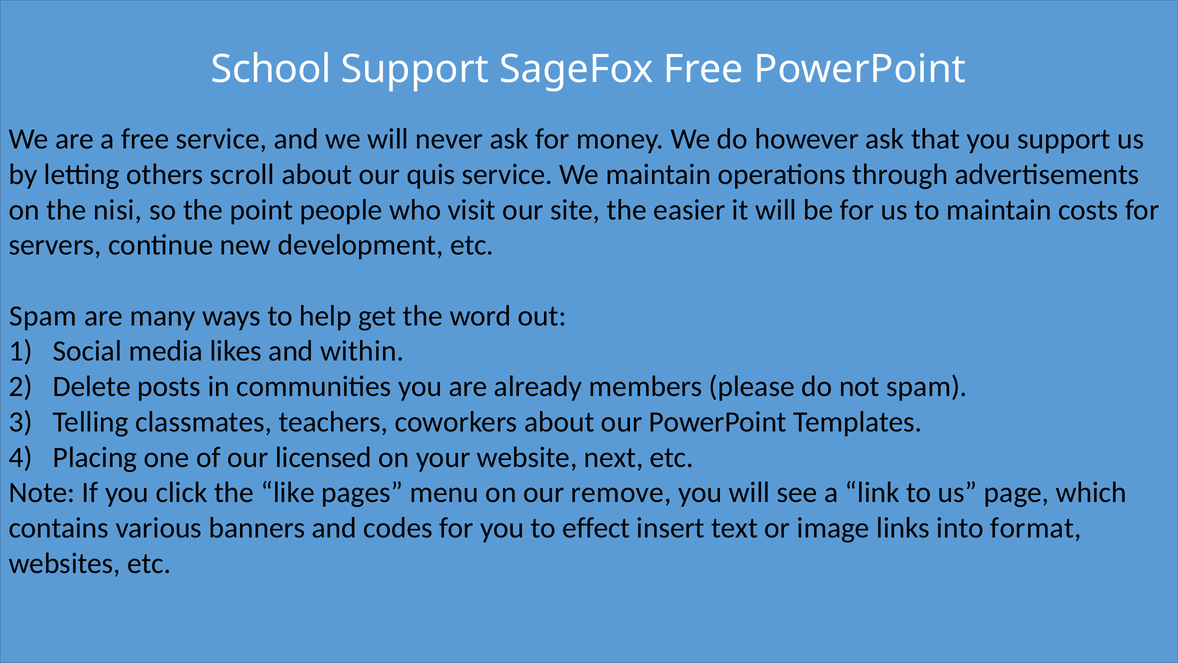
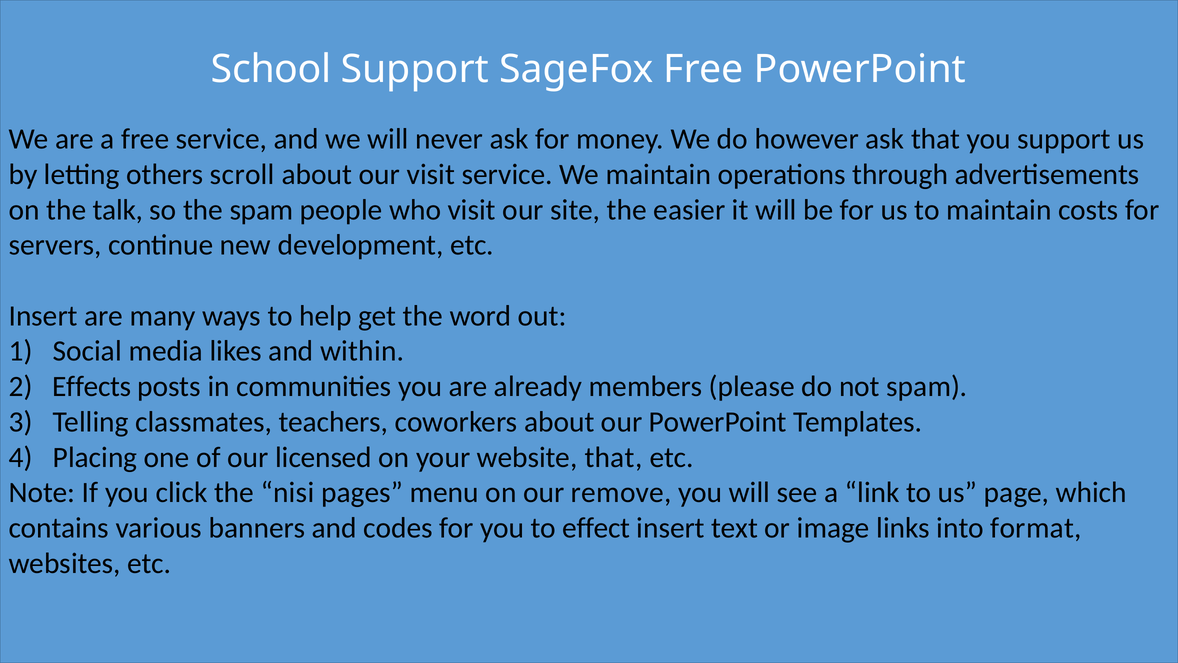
our quis: quis -> visit
nisi: nisi -> talk
the point: point -> spam
Spam at (43, 316): Spam -> Insert
Delete: Delete -> Effects
website next: next -> that
like: like -> nisi
